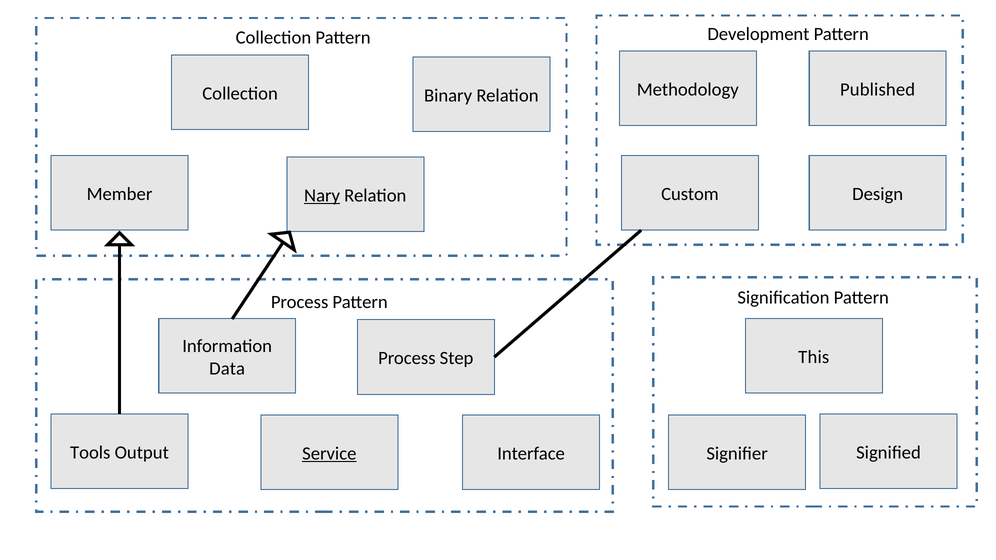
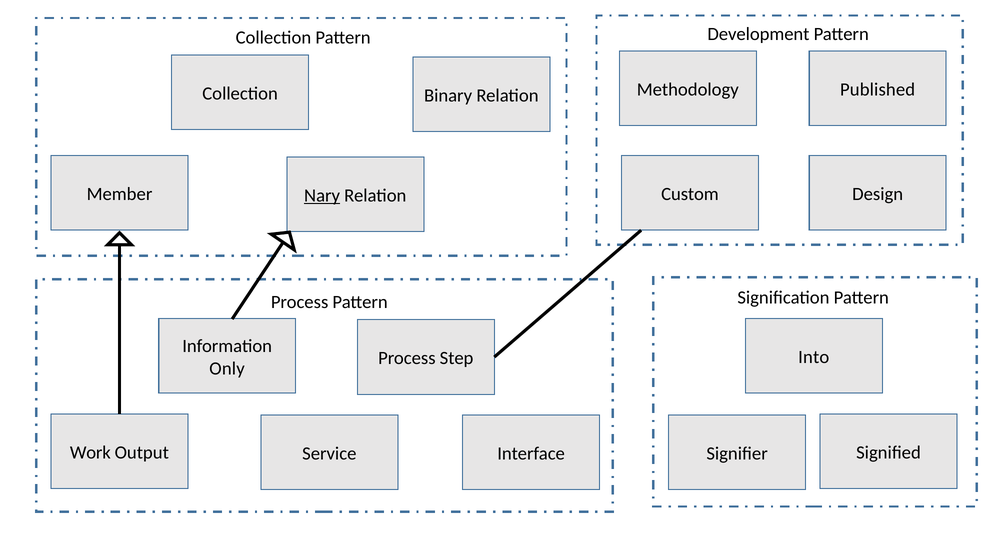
This: This -> Into
Data: Data -> Only
Tools: Tools -> Work
Service underline: present -> none
